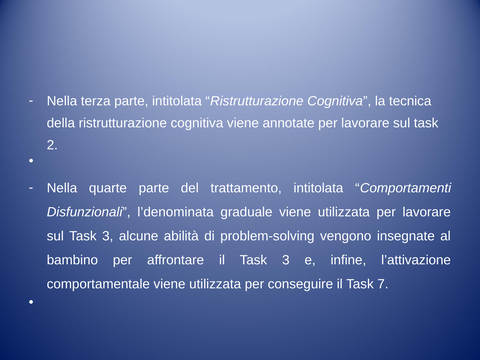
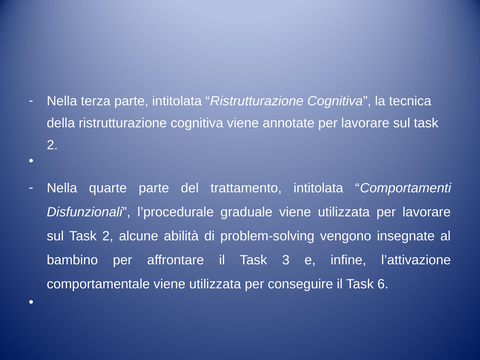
l’denominata: l’denominata -> l’procedurale
3 at (108, 236): 3 -> 2
7: 7 -> 6
